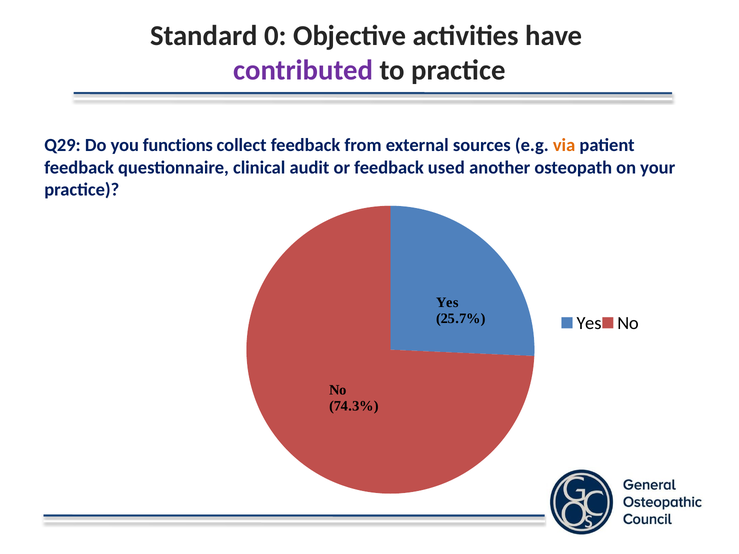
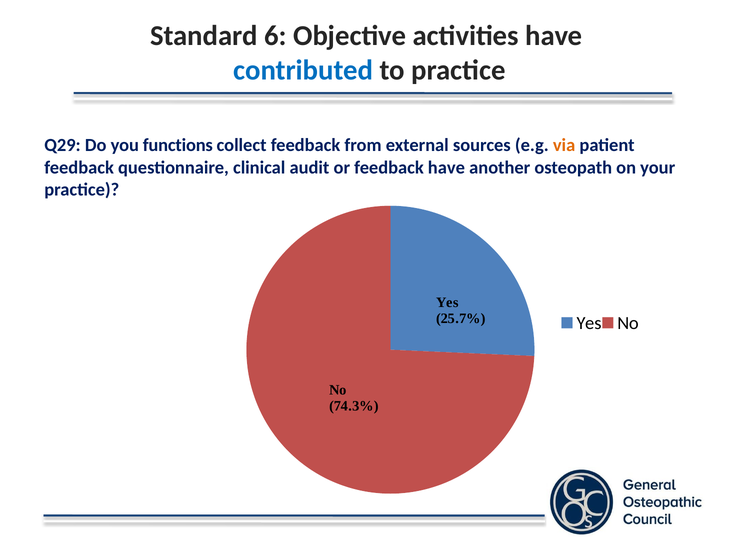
0: 0 -> 6
contributed colour: purple -> blue
feedback used: used -> have
